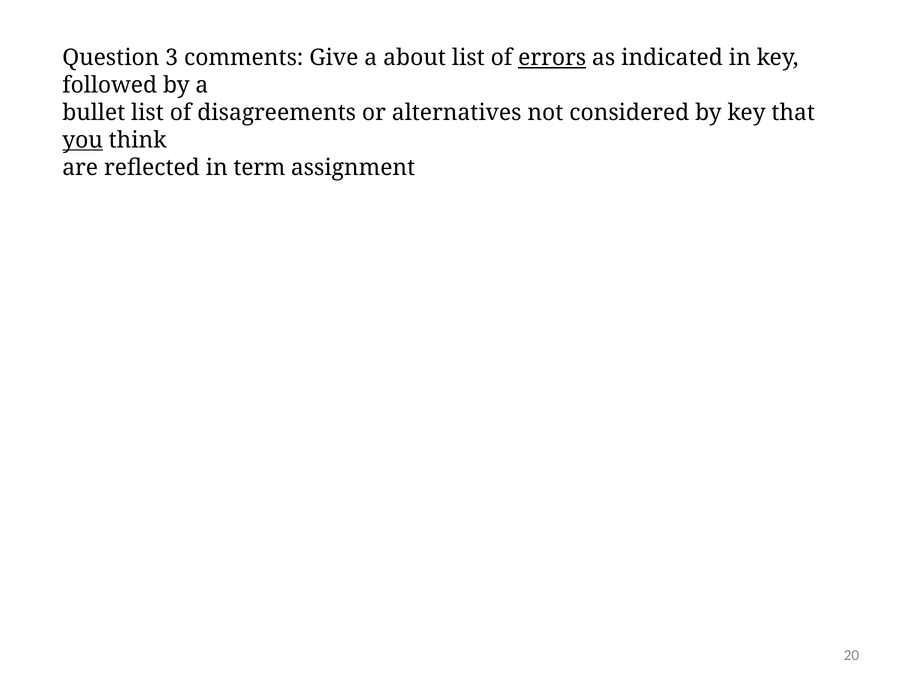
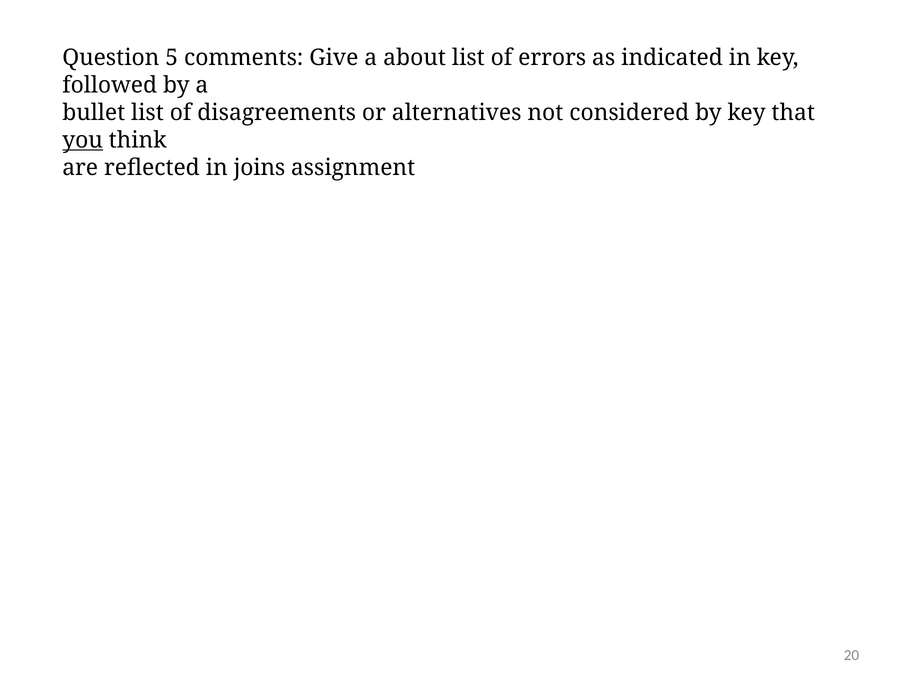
3: 3 -> 5
errors underline: present -> none
term: term -> joins
